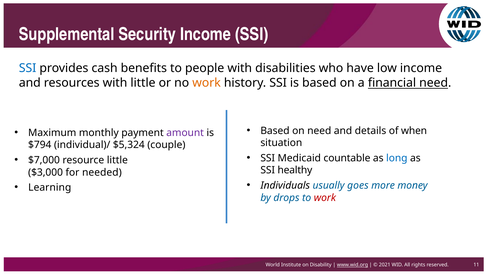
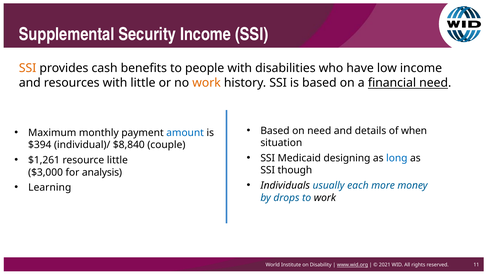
SSI at (28, 68) colour: blue -> orange
amount colour: purple -> blue
$794: $794 -> $394
$5,324: $5,324 -> $8,840
countable: countable -> designing
$7,000: $7,000 -> $1,261
healthy: healthy -> though
needed: needed -> analysis
goes: goes -> each
work at (325, 198) colour: red -> black
